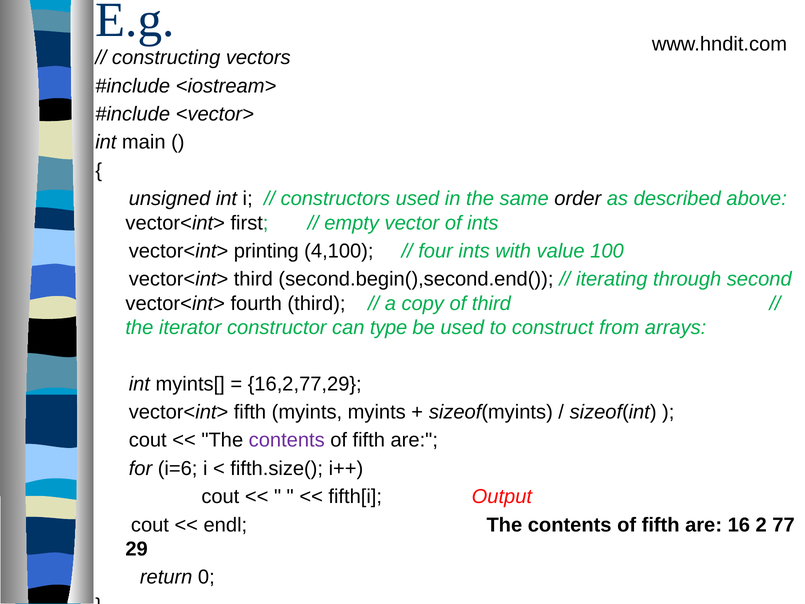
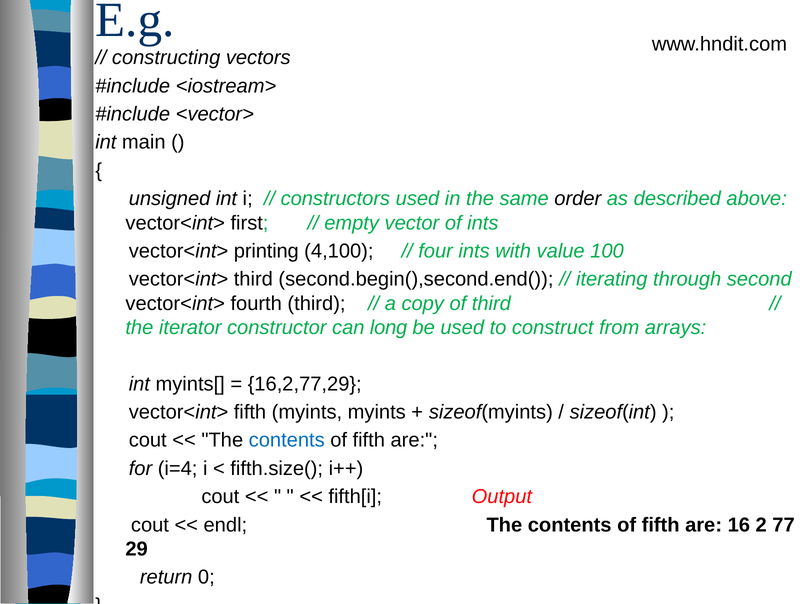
type: type -> long
contents at (287, 440) colour: purple -> blue
i=6: i=6 -> i=4
